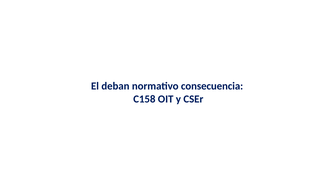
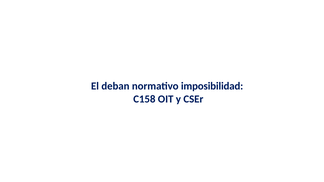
consecuencia: consecuencia -> imposibilidad
